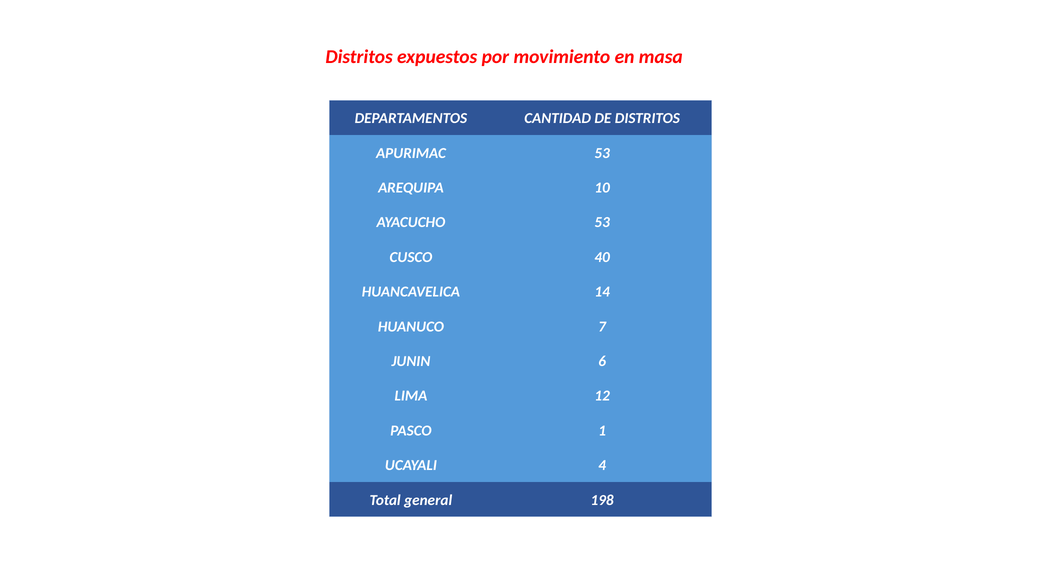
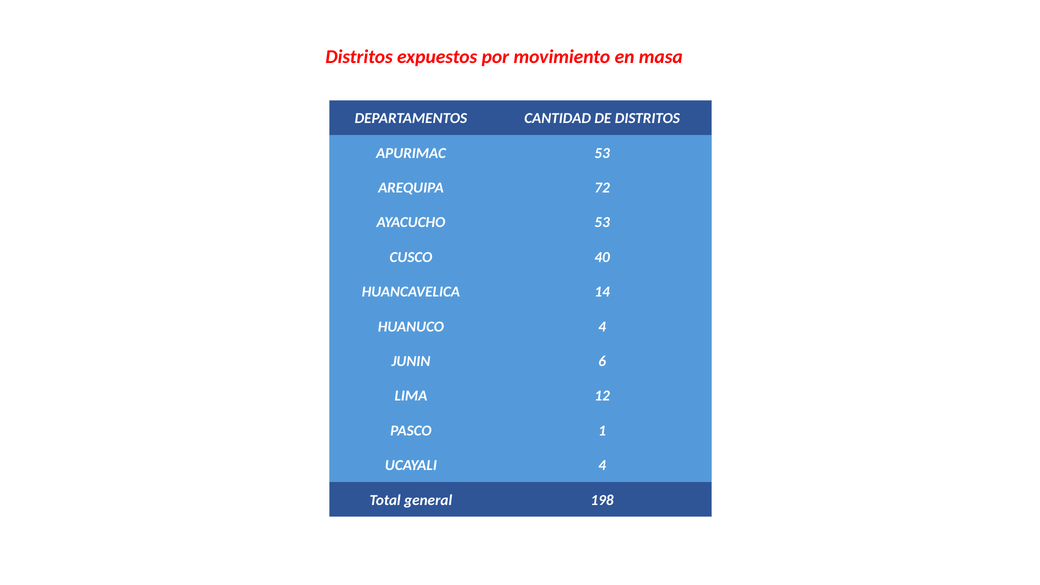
10: 10 -> 72
HUANUCO 7: 7 -> 4
